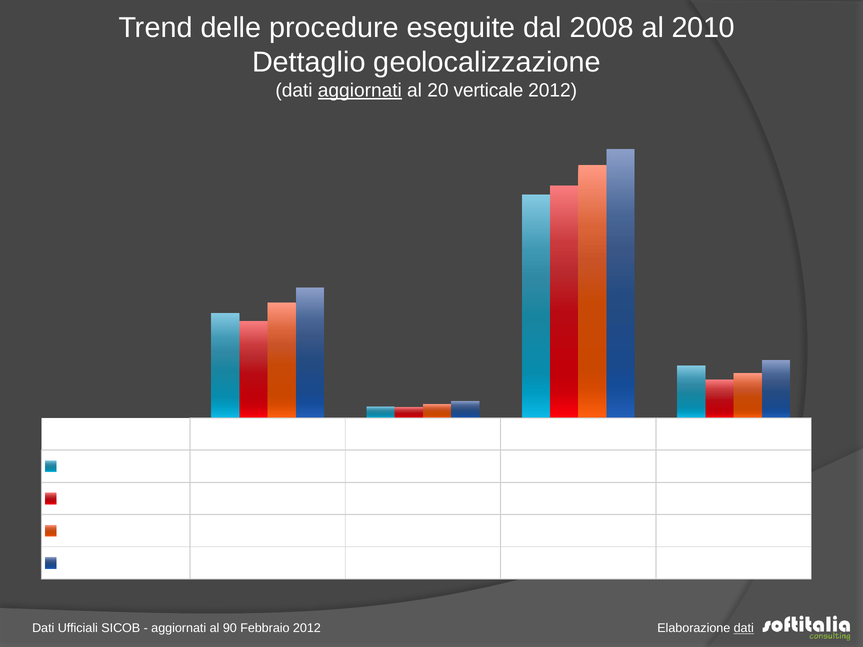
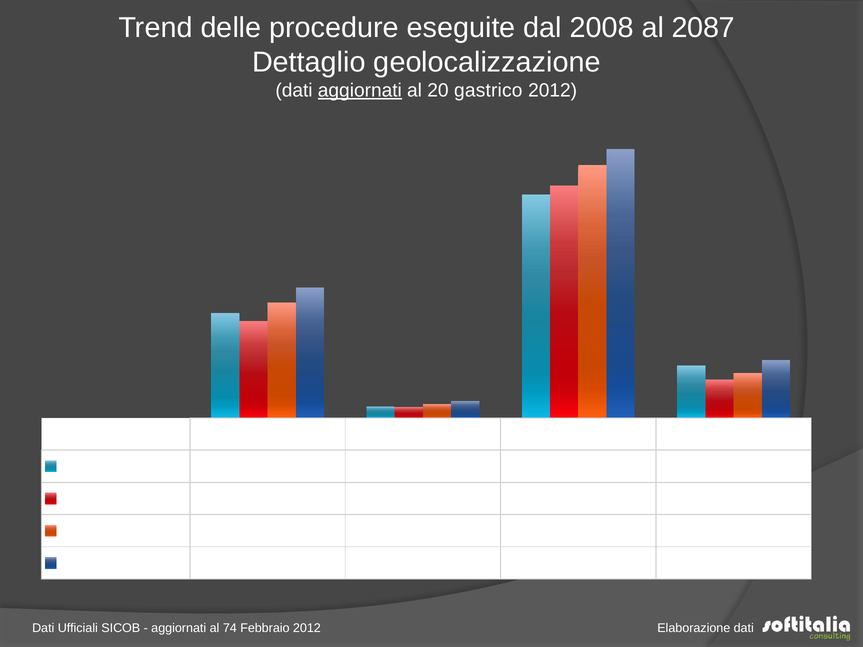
al 2010: 2010 -> 2087
verticale: verticale -> gastrico
90: 90 -> 74
dati at (744, 629) underline: present -> none
